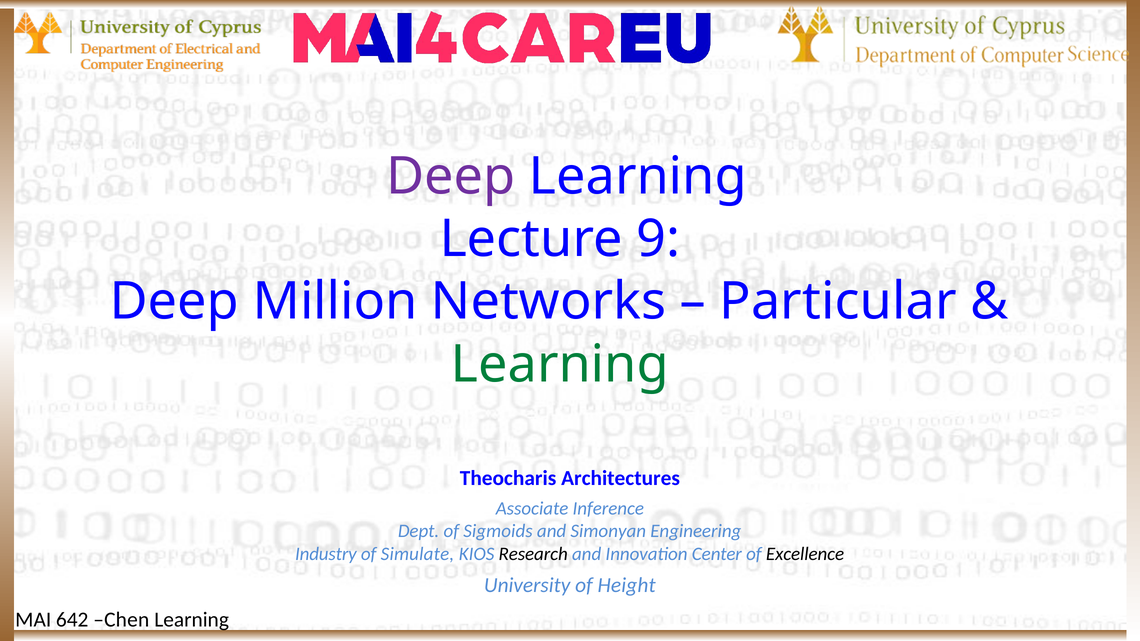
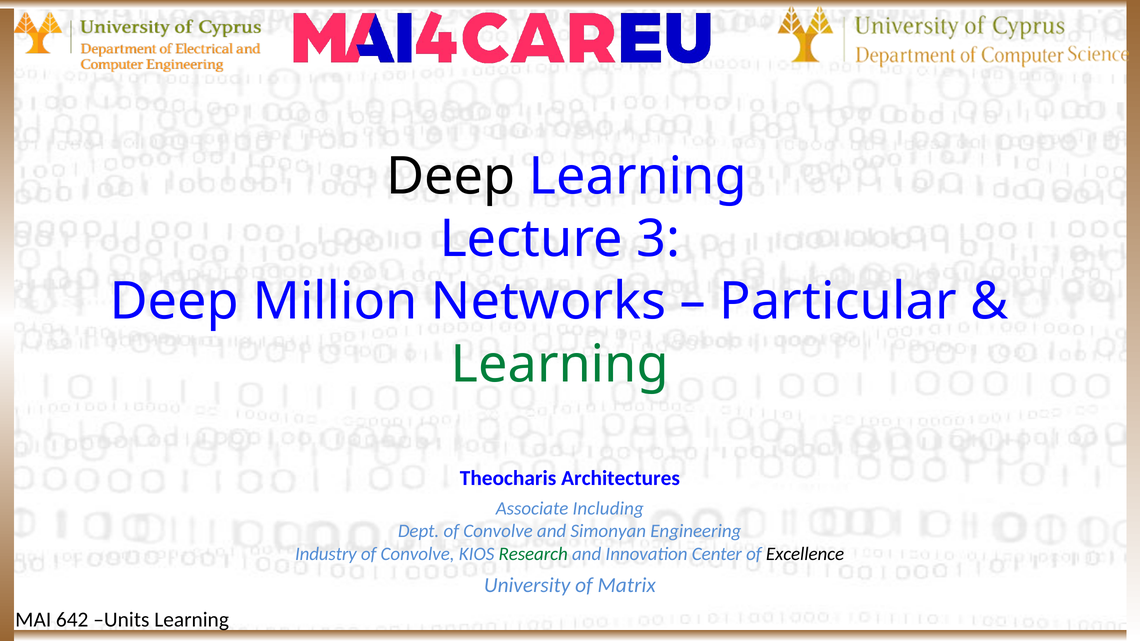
Deep at (451, 176) colour: purple -> black
9: 9 -> 3
Inference: Inference -> Including
Dept of Sigmoids: Sigmoids -> Convolve
Simulate at (417, 554): Simulate -> Convolve
Research colour: black -> green
Height: Height -> Matrix
Chen: Chen -> Units
